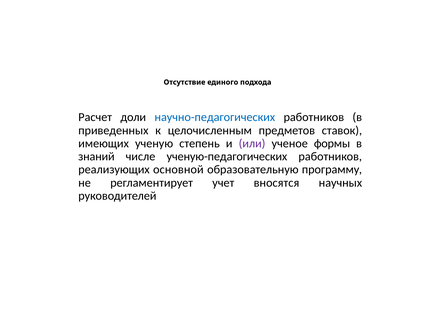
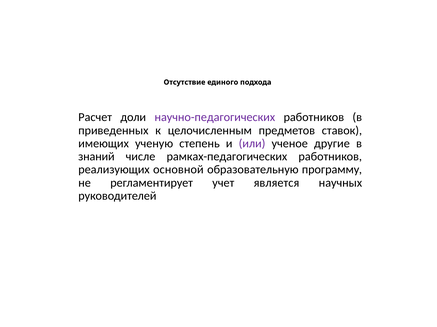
научно-педагогических colour: blue -> purple
формы: формы -> другие
ученую-педагогических: ученую-педагогических -> рамках-педагогических
вносятся: вносятся -> является
